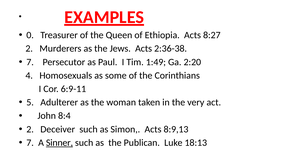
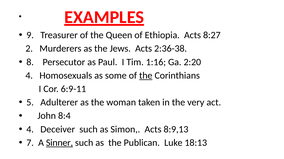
0: 0 -> 9
7 at (30, 62): 7 -> 8
1:49: 1:49 -> 1:16
the at (146, 76) underline: none -> present
2 at (30, 130): 2 -> 4
